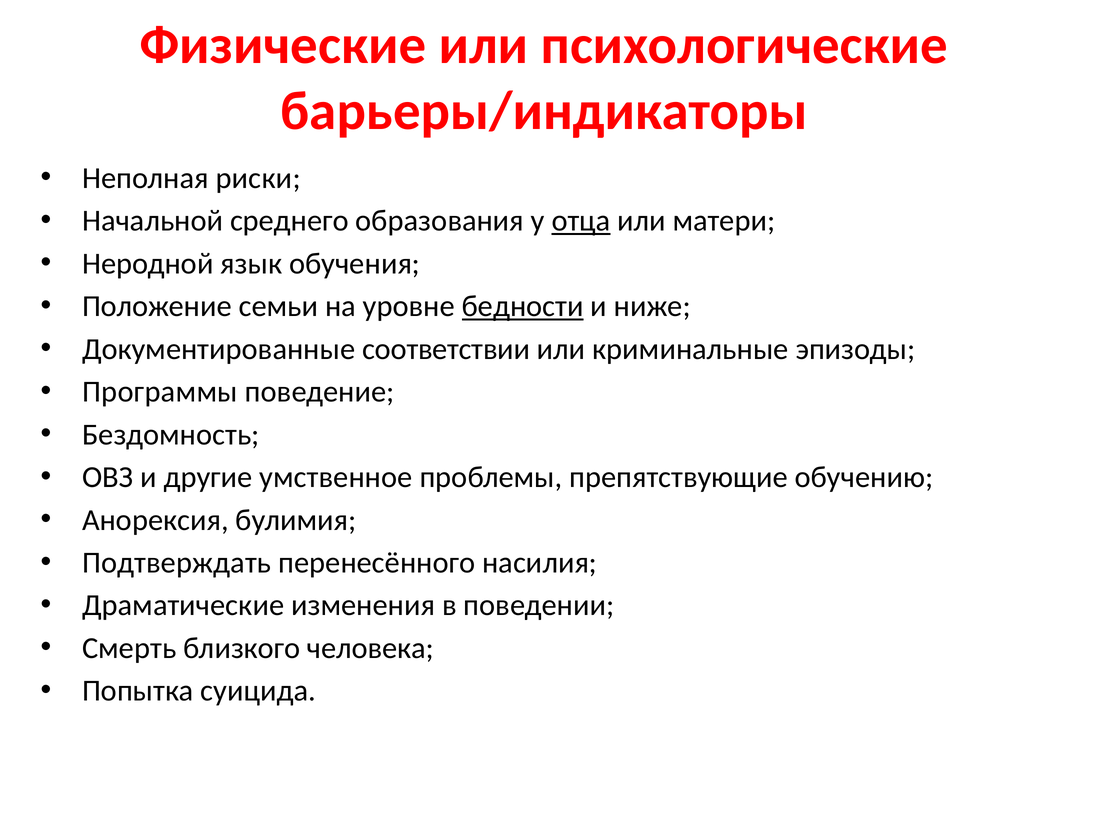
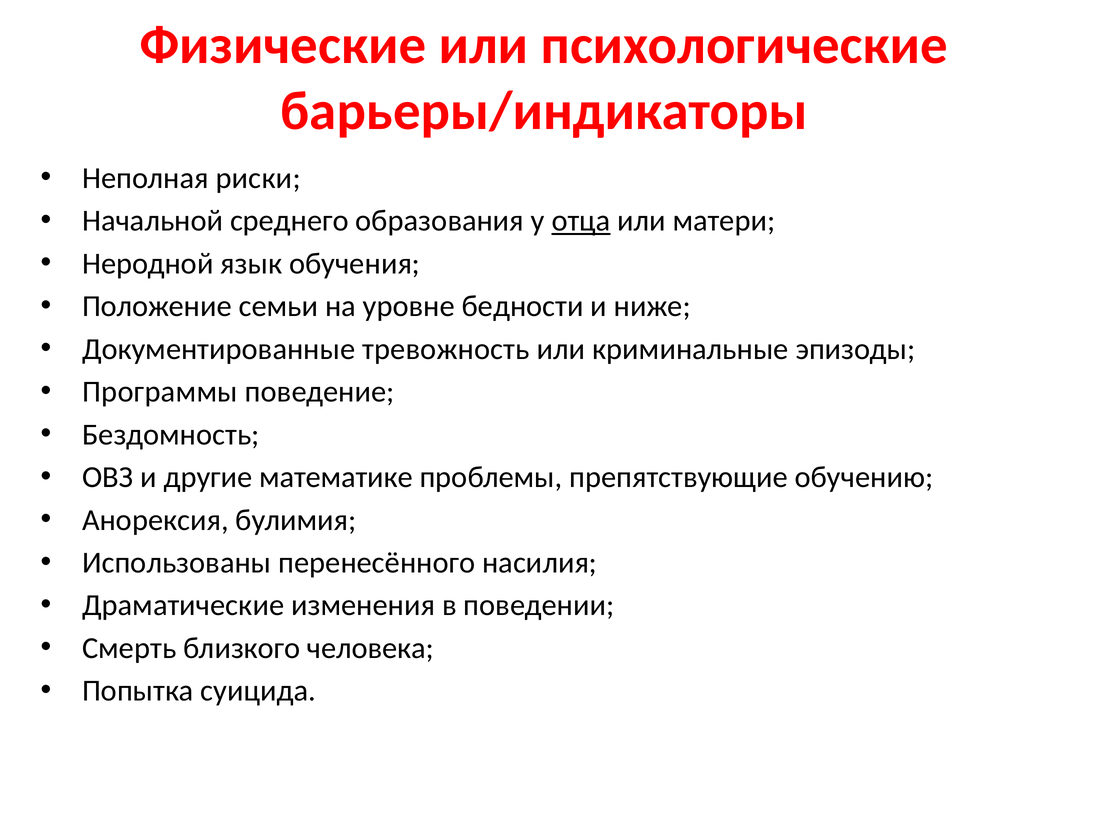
бедности underline: present -> none
соответствии: соответствии -> тревожность
умственное: умственное -> математике
Подтверждать: Подтверждать -> Использованы
